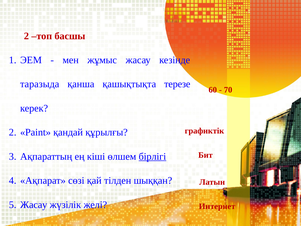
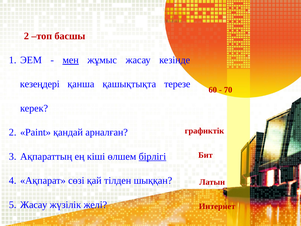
мен underline: none -> present
таразыда: таразыда -> кезеңдері
құрылғы: құрылғы -> арналған
